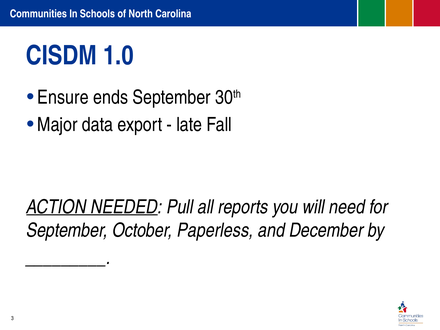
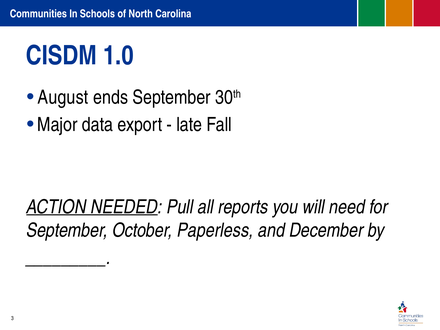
Ensure: Ensure -> August
